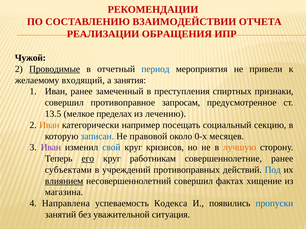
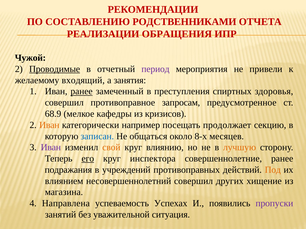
ВЗАИМОДЕЙСТВИИ: ВЗАИМОДЕЙСТВИИ -> РОДСТВЕННИКАМИ
период colour: blue -> purple
ранее at (82, 92) underline: none -> present
признаки: признаки -> здоровья
13.5: 13.5 -> 68.9
пределах: пределах -> кафедры
лечению: лечению -> кризисов
социальный: социальный -> продолжает
правовой: правовой -> общаться
0-х: 0-х -> 8-х
свой colour: blue -> orange
кризисов: кризисов -> влиянию
работникам: работникам -> инспектора
субъектами: субъектами -> подражания
Под colour: blue -> orange
влиянием underline: present -> none
фактах: фактах -> других
Кодекса: Кодекса -> Успехах
пропуски colour: blue -> purple
